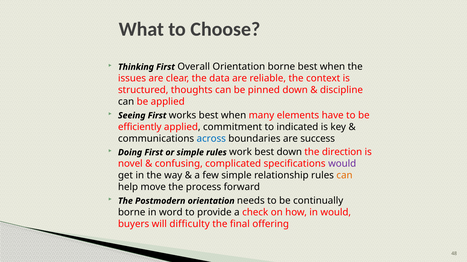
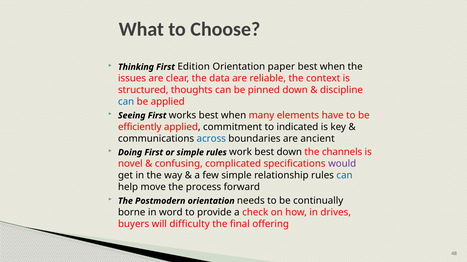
Overall: Overall -> Edition
Orientation borne: borne -> paper
can at (126, 102) colour: black -> blue
success: success -> ancient
direction: direction -> channels
can at (344, 176) colour: orange -> blue
in would: would -> drives
